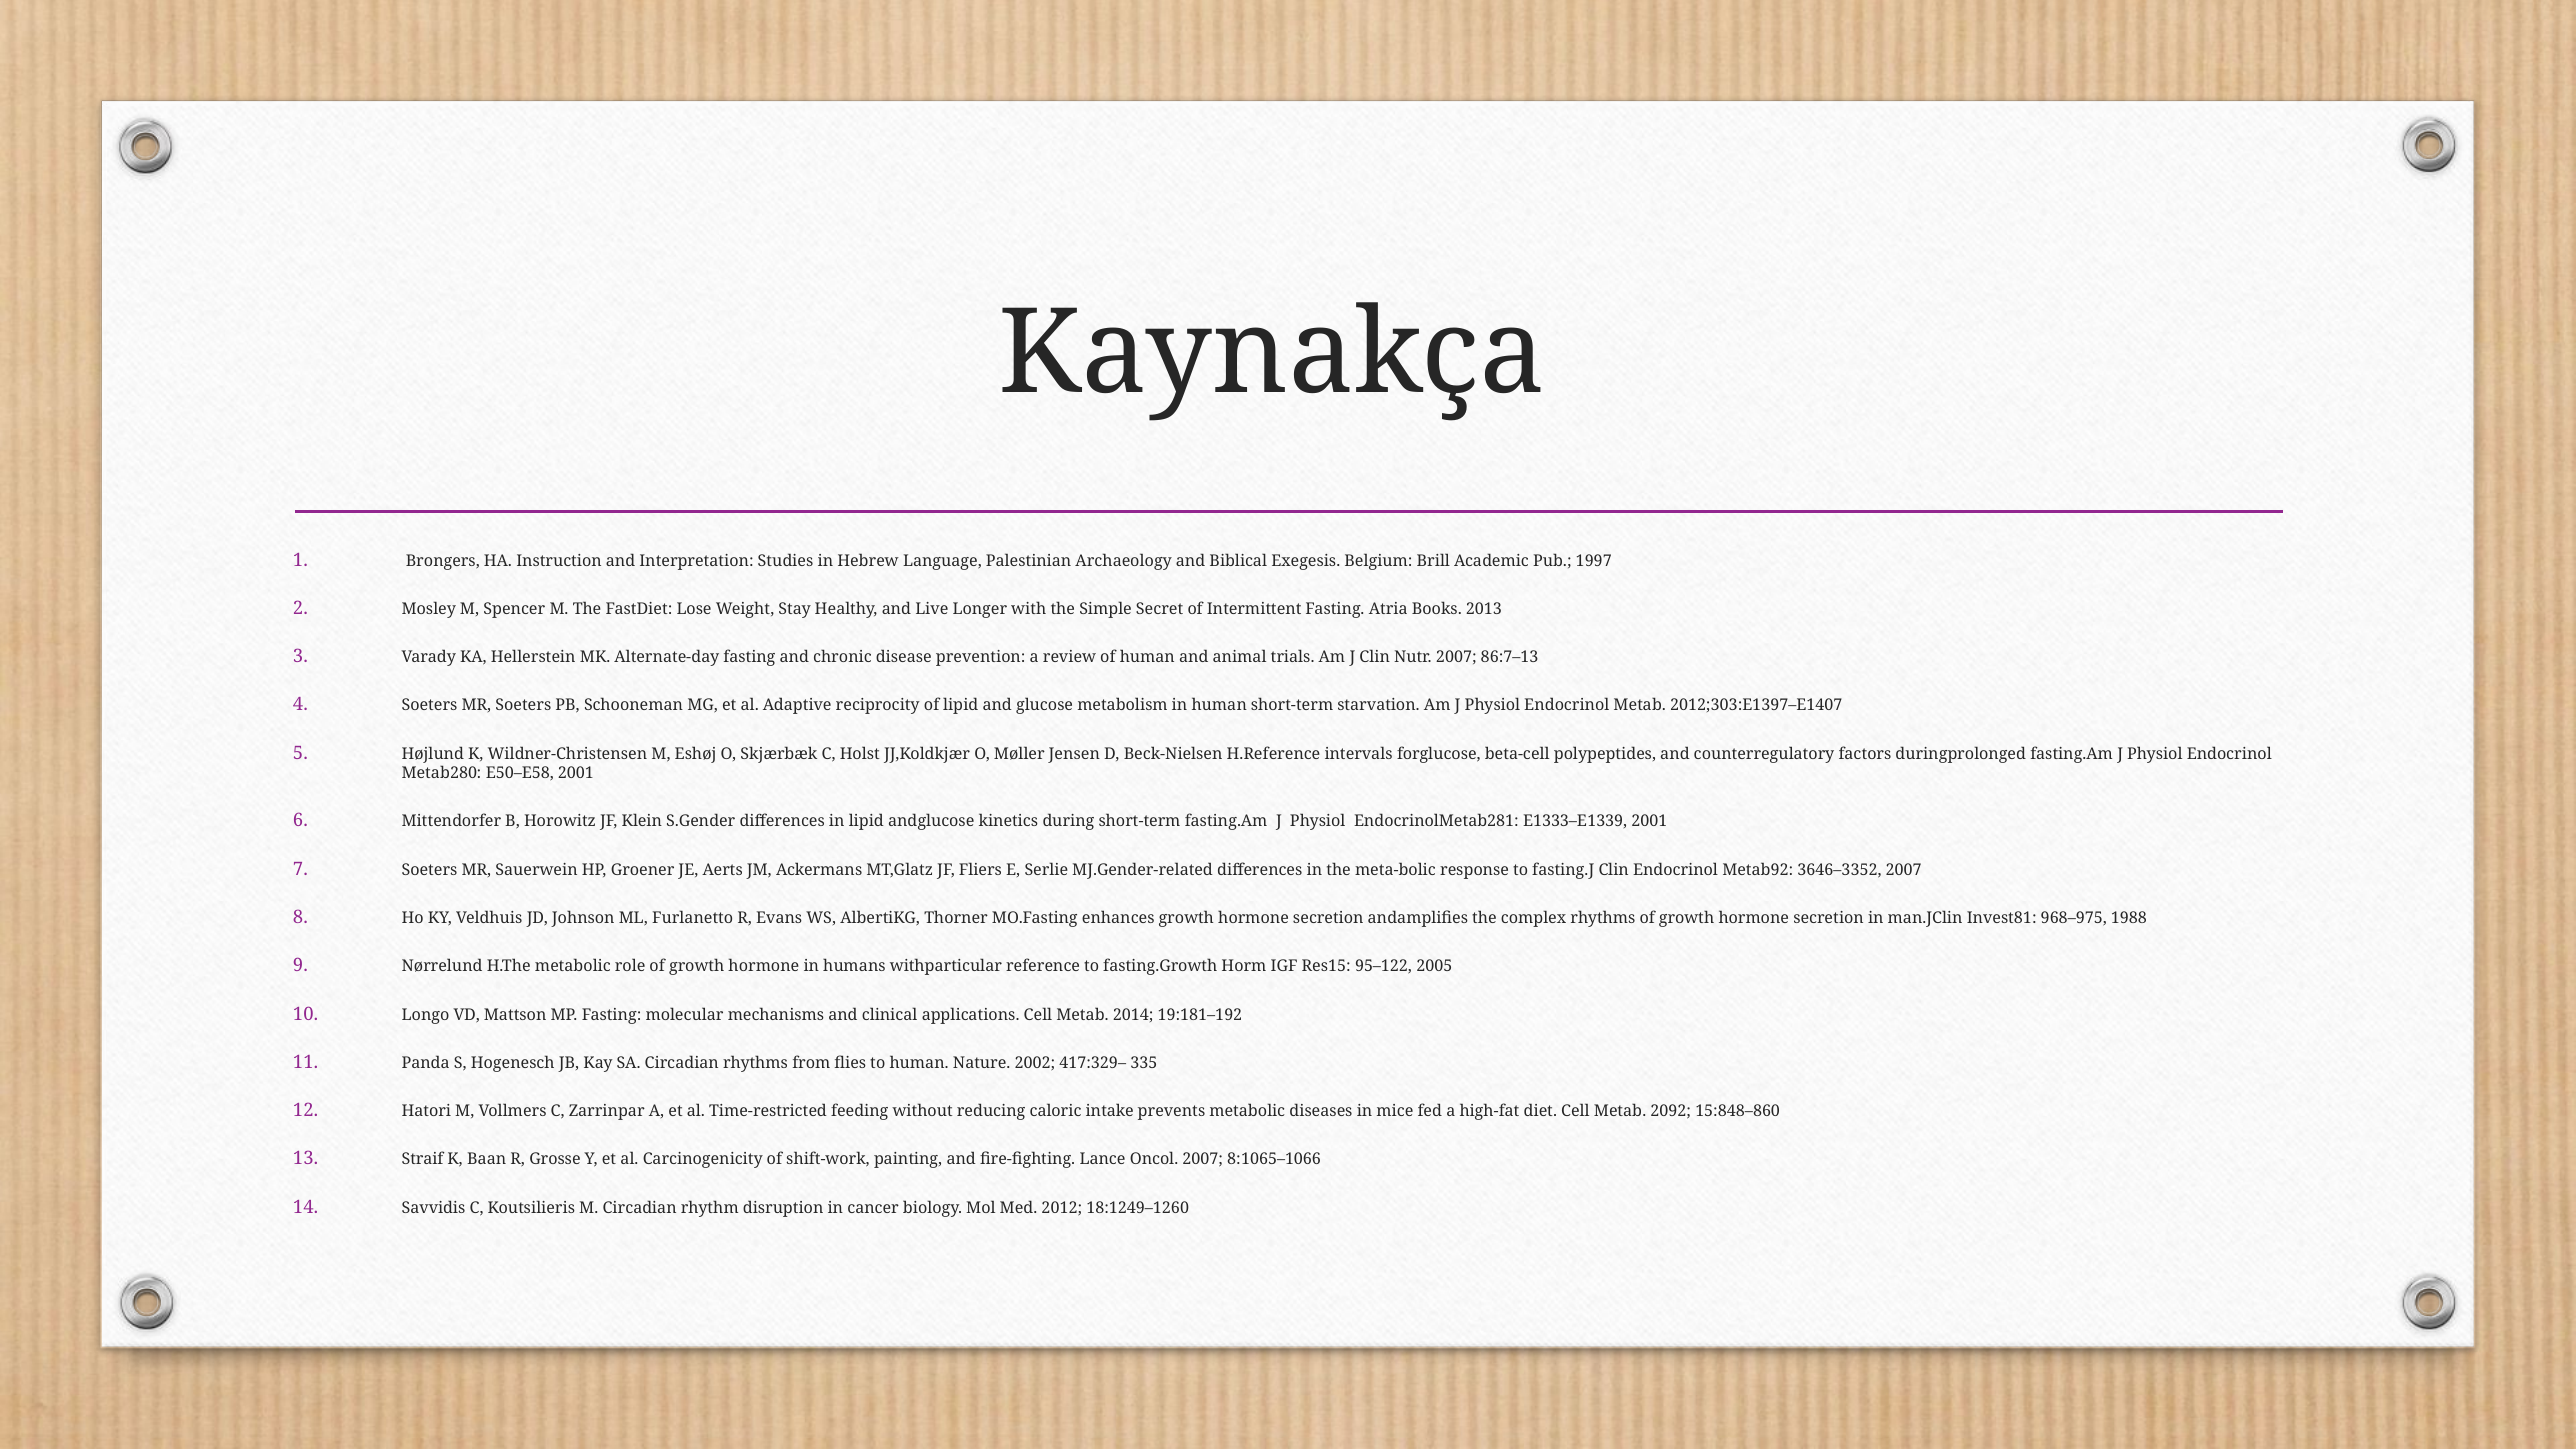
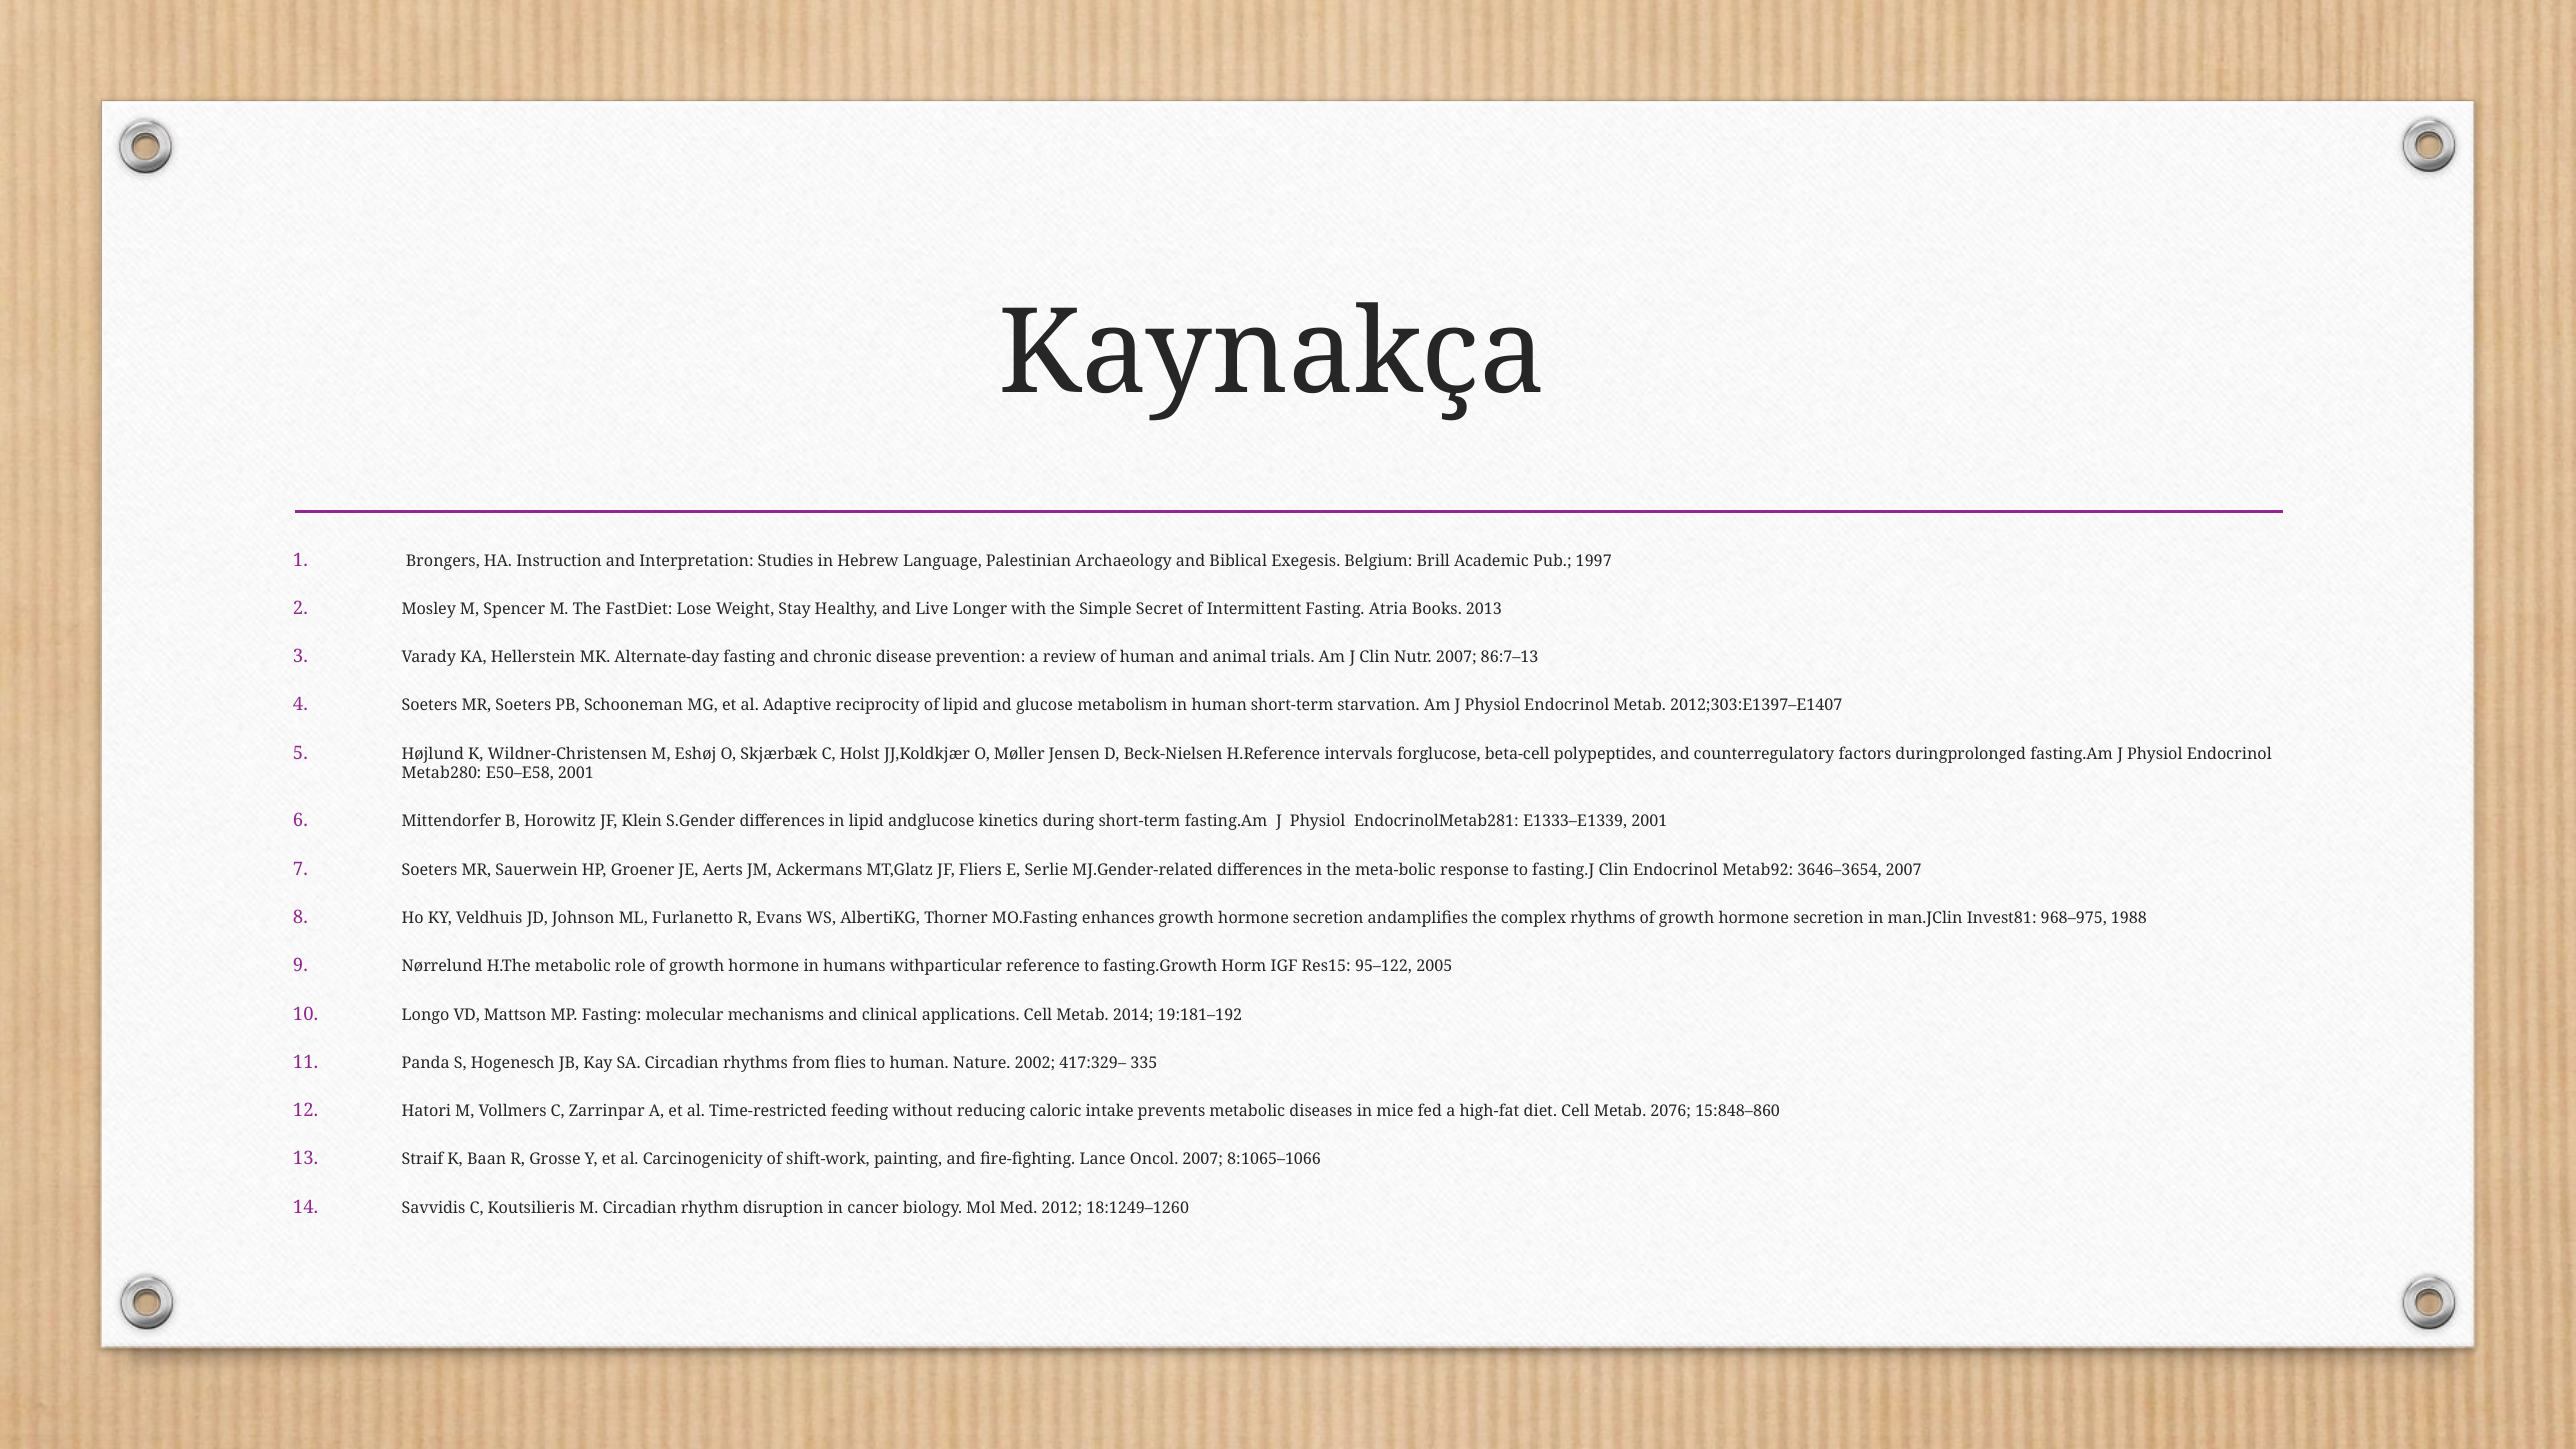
3646–3352: 3646–3352 -> 3646–3654
2092: 2092 -> 2076
